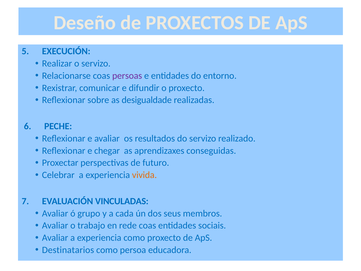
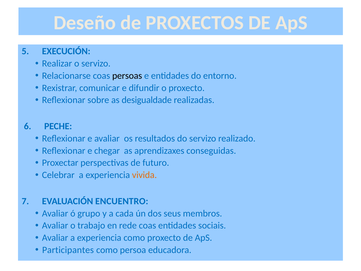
persoas colour: purple -> black
VINCULADAS: VINCULADAS -> ENCUENTRO
Destinatarios: Destinatarios -> Participantes
